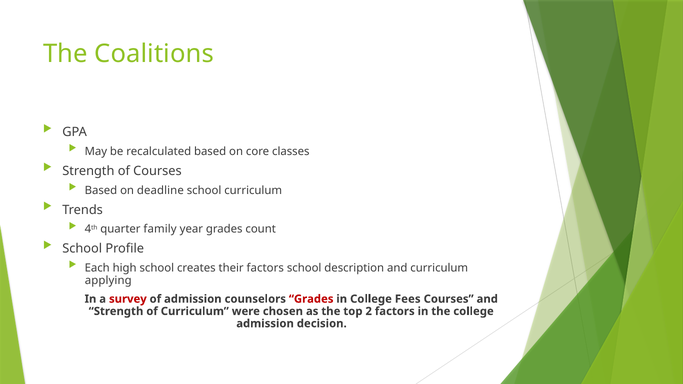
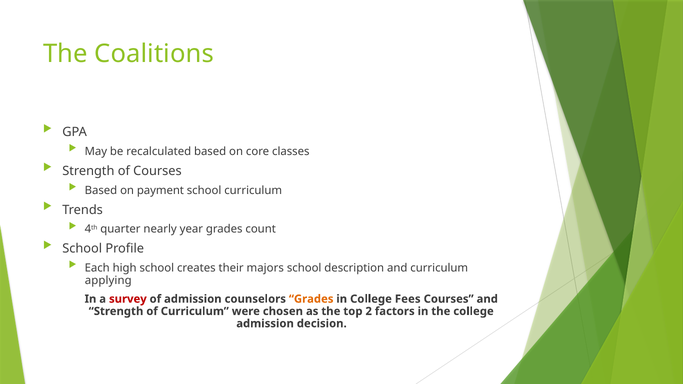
deadline: deadline -> payment
family: family -> nearly
their factors: factors -> majors
Grades at (311, 299) colour: red -> orange
